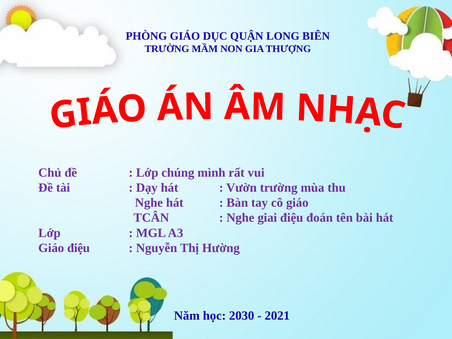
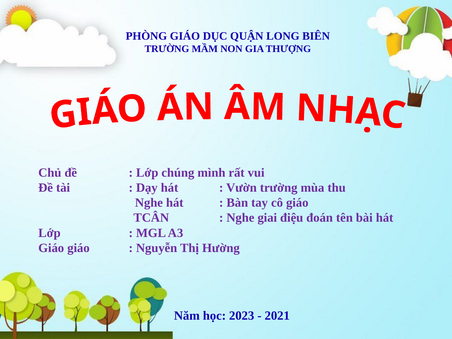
Giáo điệu: điệu -> giáo
2030: 2030 -> 2023
